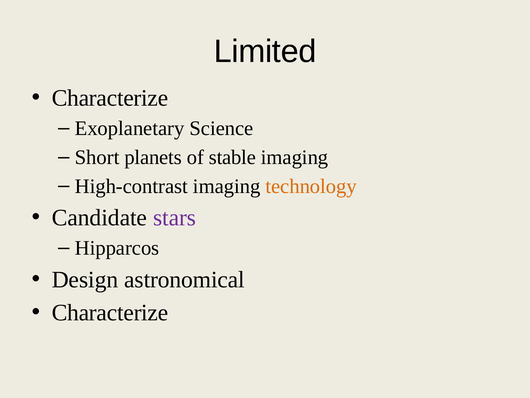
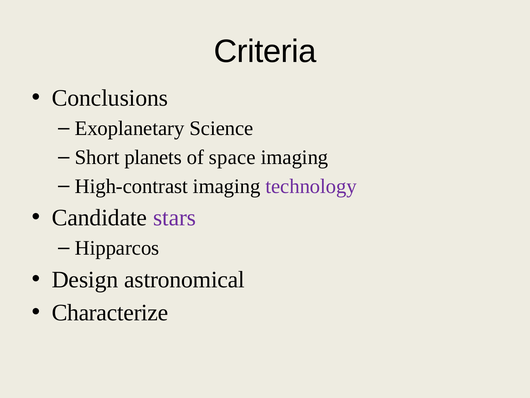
Limited: Limited -> Criteria
Characterize at (110, 98): Characterize -> Conclusions
stable: stable -> space
technology colour: orange -> purple
